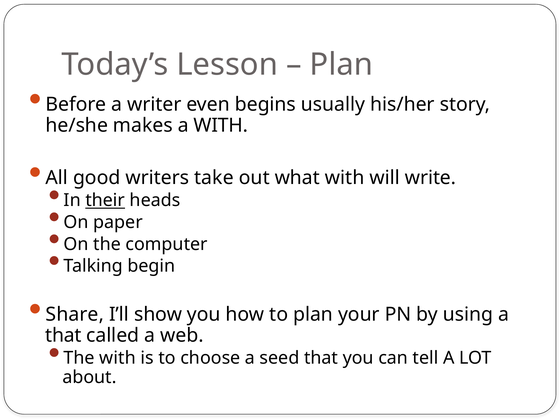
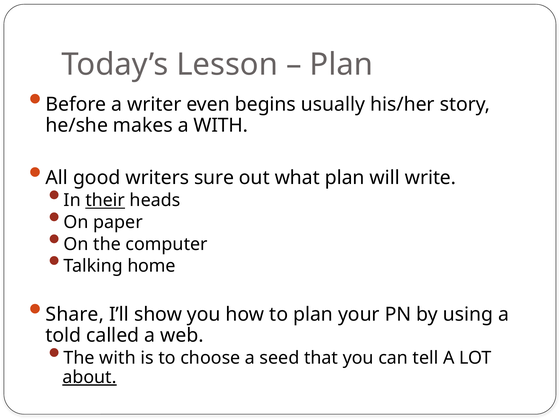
take: take -> sure
what with: with -> plan
begin: begin -> home
that at (63, 336): that -> told
about underline: none -> present
